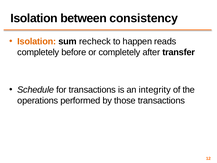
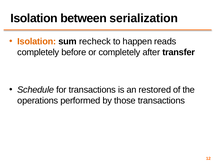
consistency: consistency -> serialization
integrity: integrity -> restored
